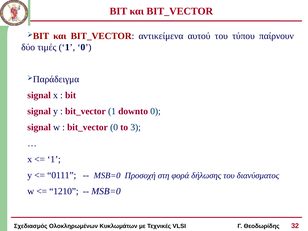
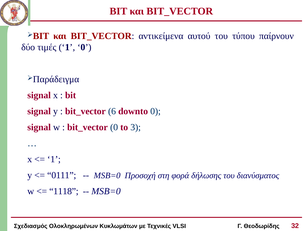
bit_vector 1: 1 -> 6
1210: 1210 -> 1118
